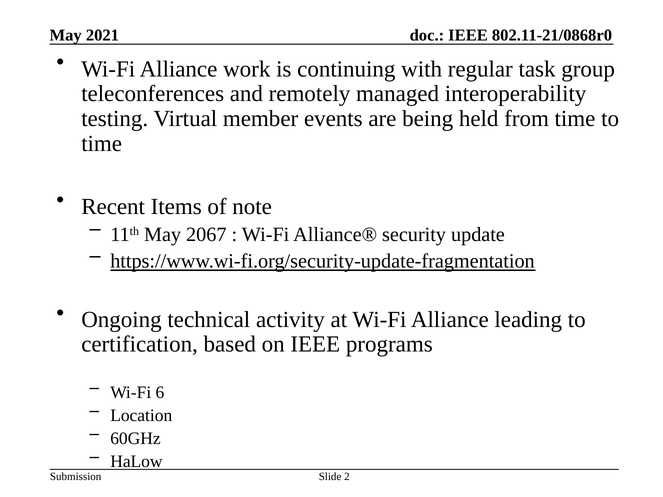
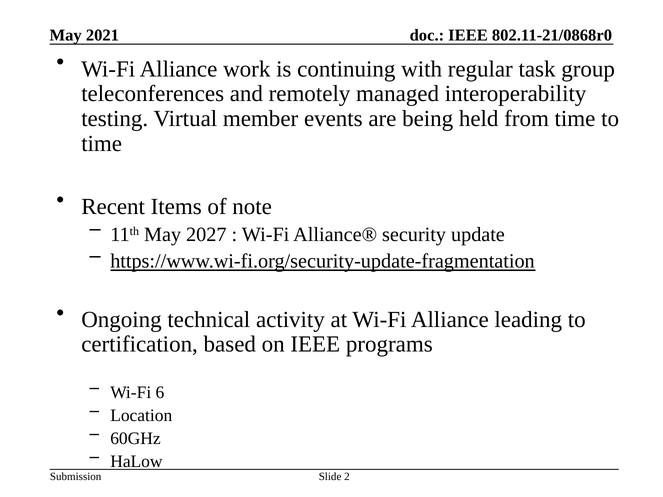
2067: 2067 -> 2027
